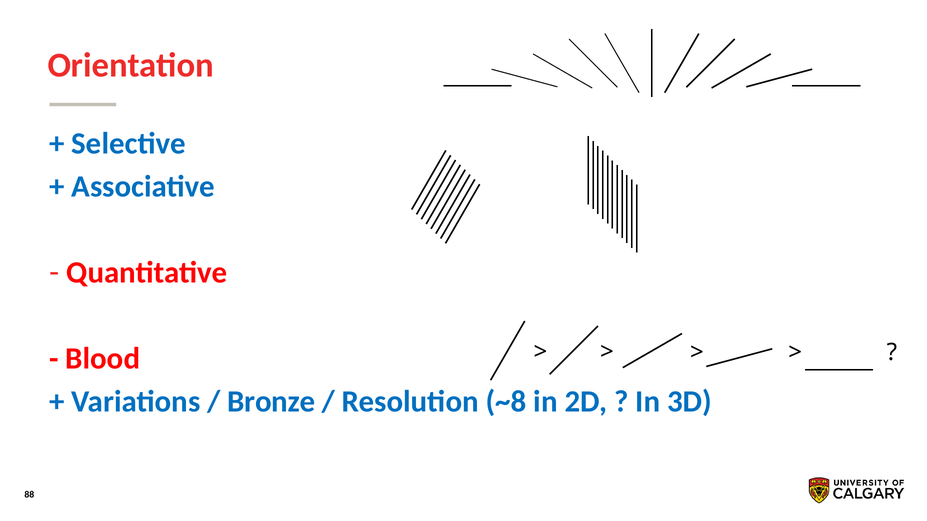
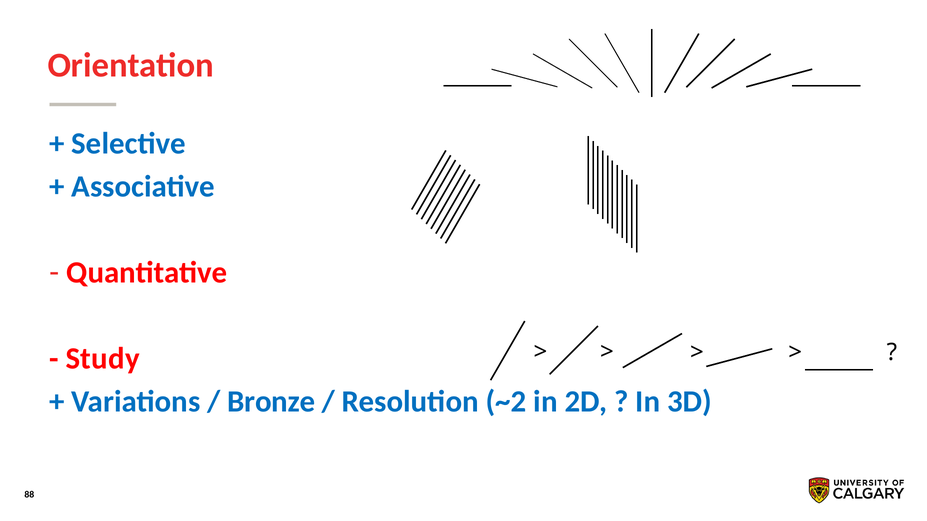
Blood: Blood -> Study
~8: ~8 -> ~2
